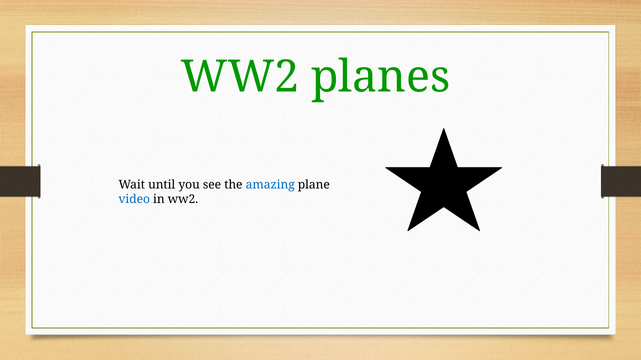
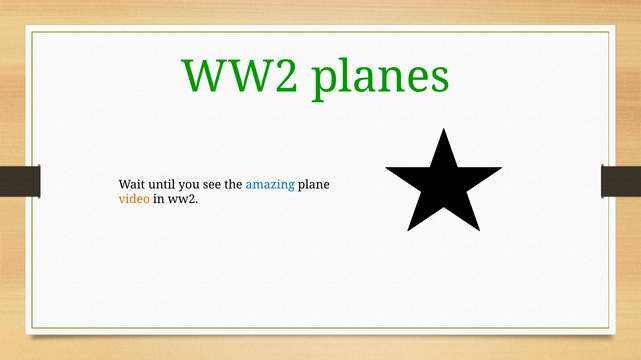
video colour: blue -> orange
